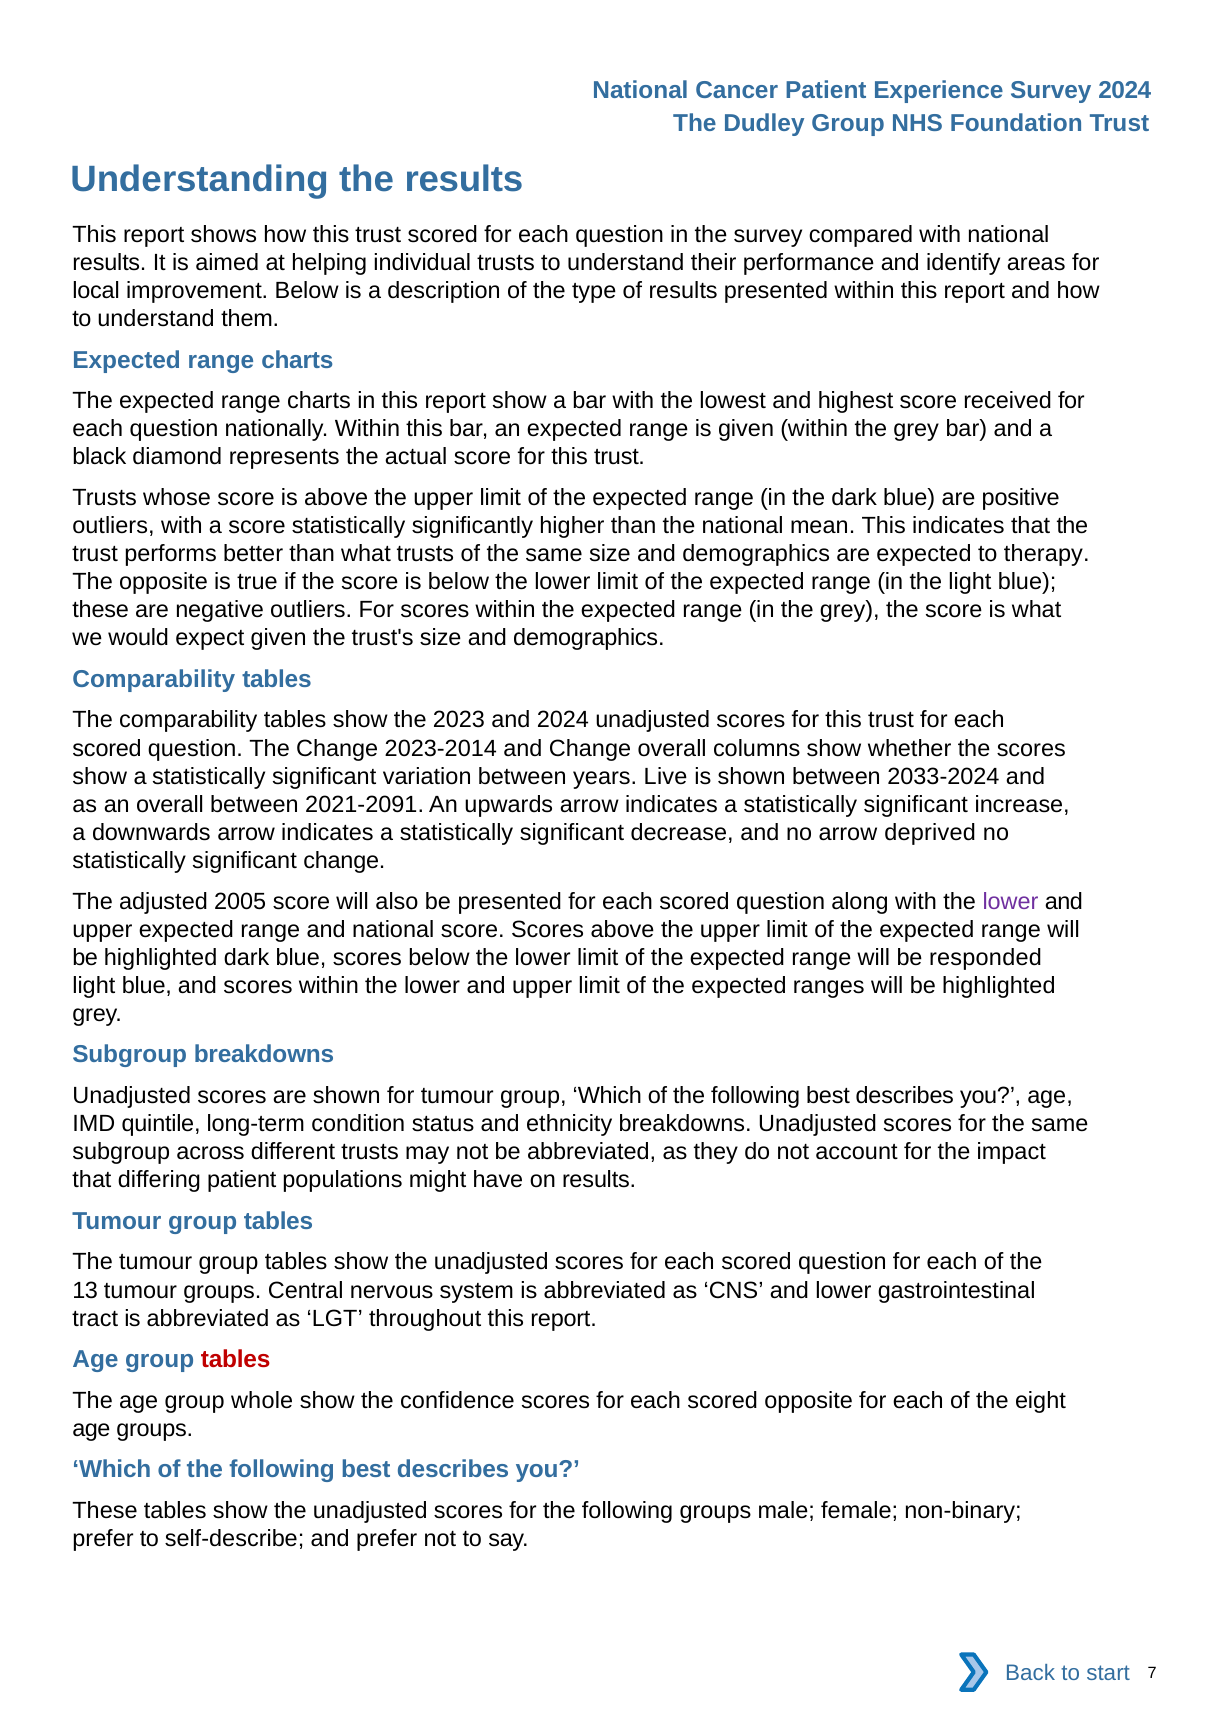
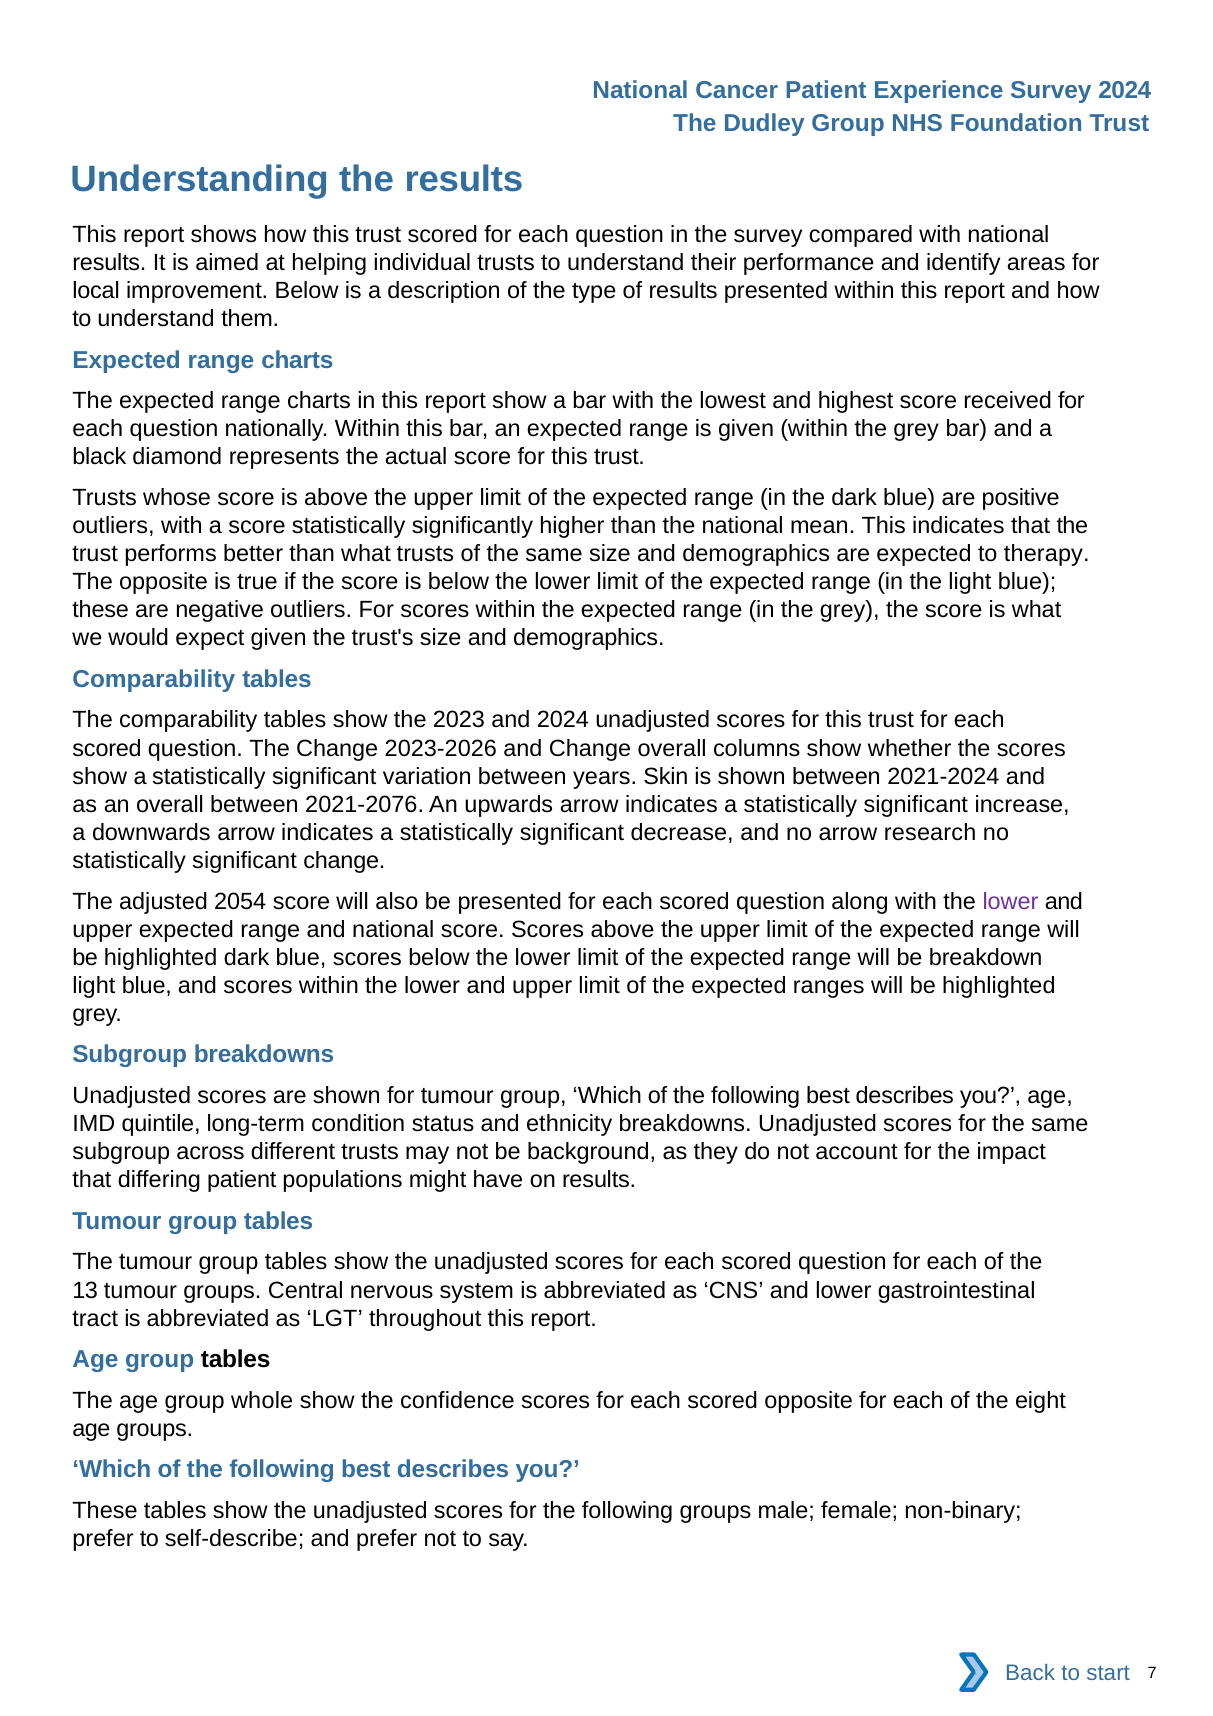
2023-2014: 2023-2014 -> 2023-2026
Live: Live -> Skin
2033-2024: 2033-2024 -> 2021-2024
2021-2091: 2021-2091 -> 2021-2076
deprived: deprived -> research
2005: 2005 -> 2054
responded: responded -> breakdown
be abbreviated: abbreviated -> background
tables at (236, 1360) colour: red -> black
